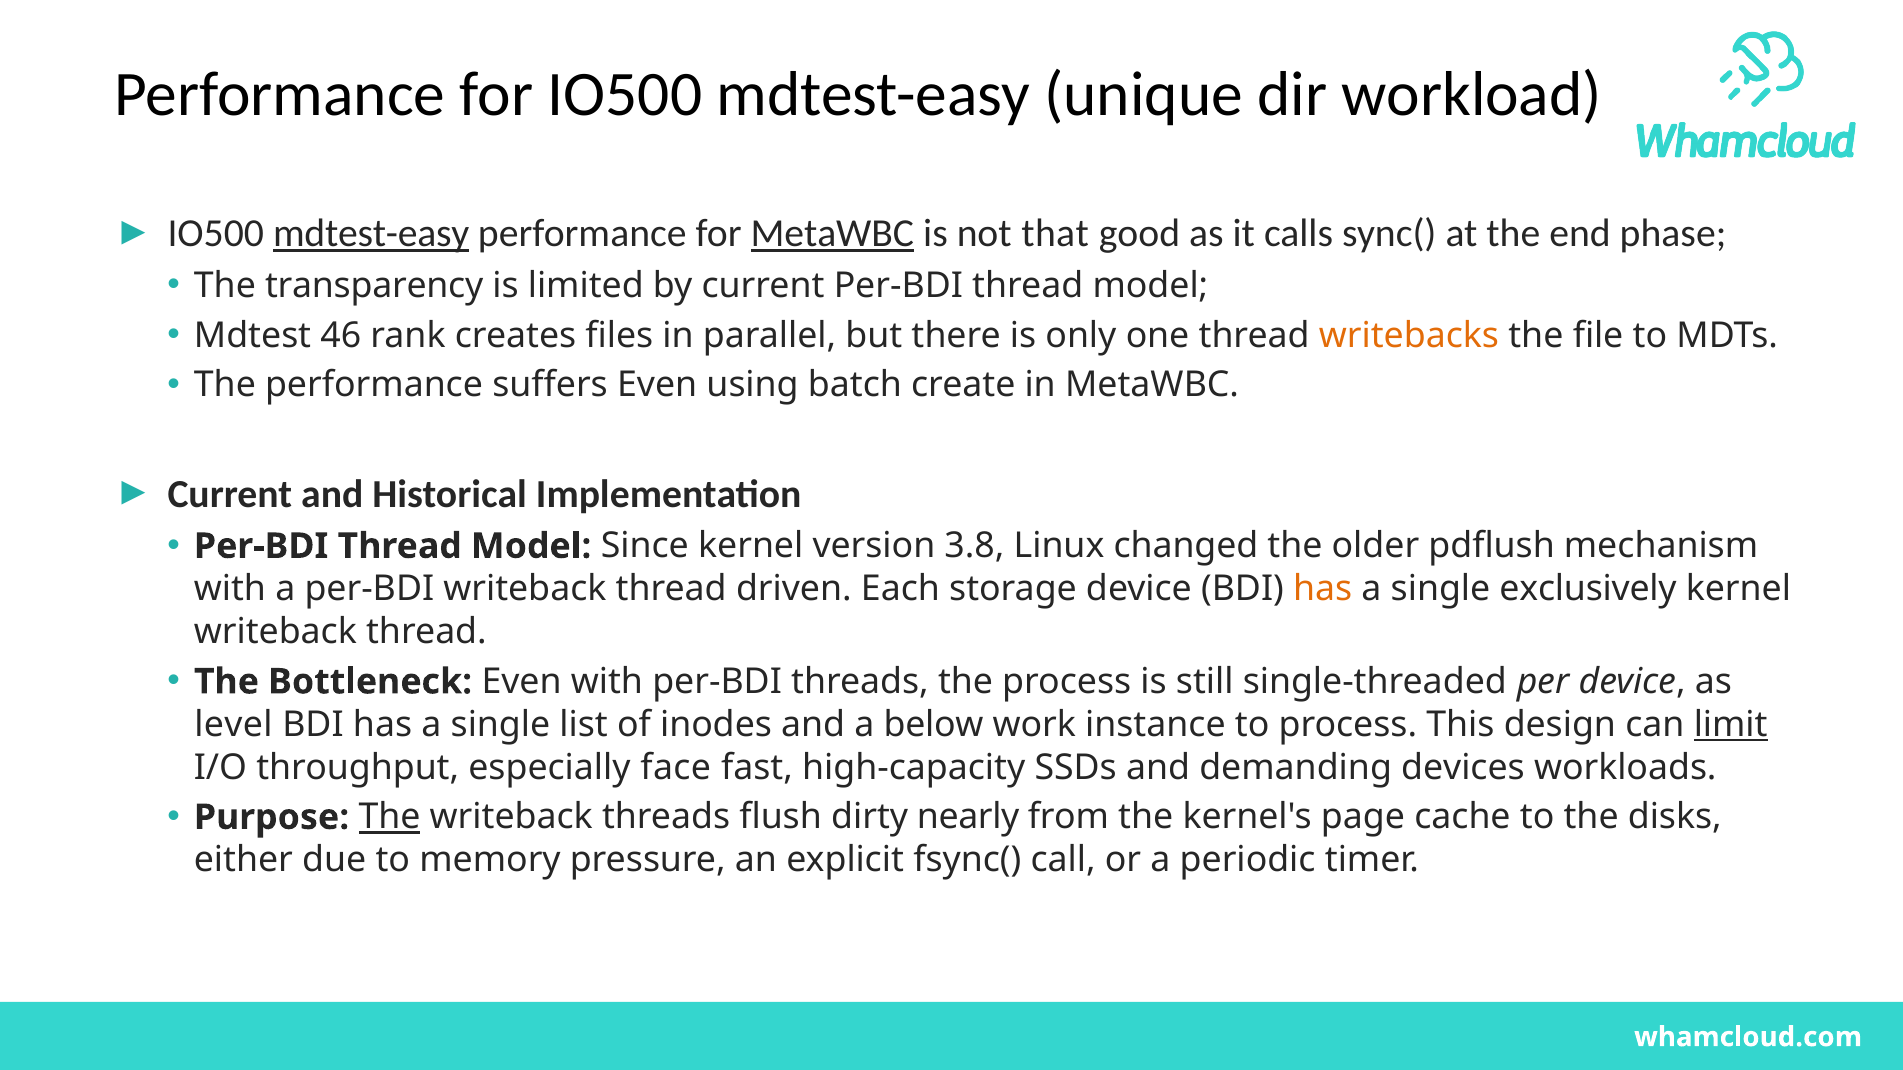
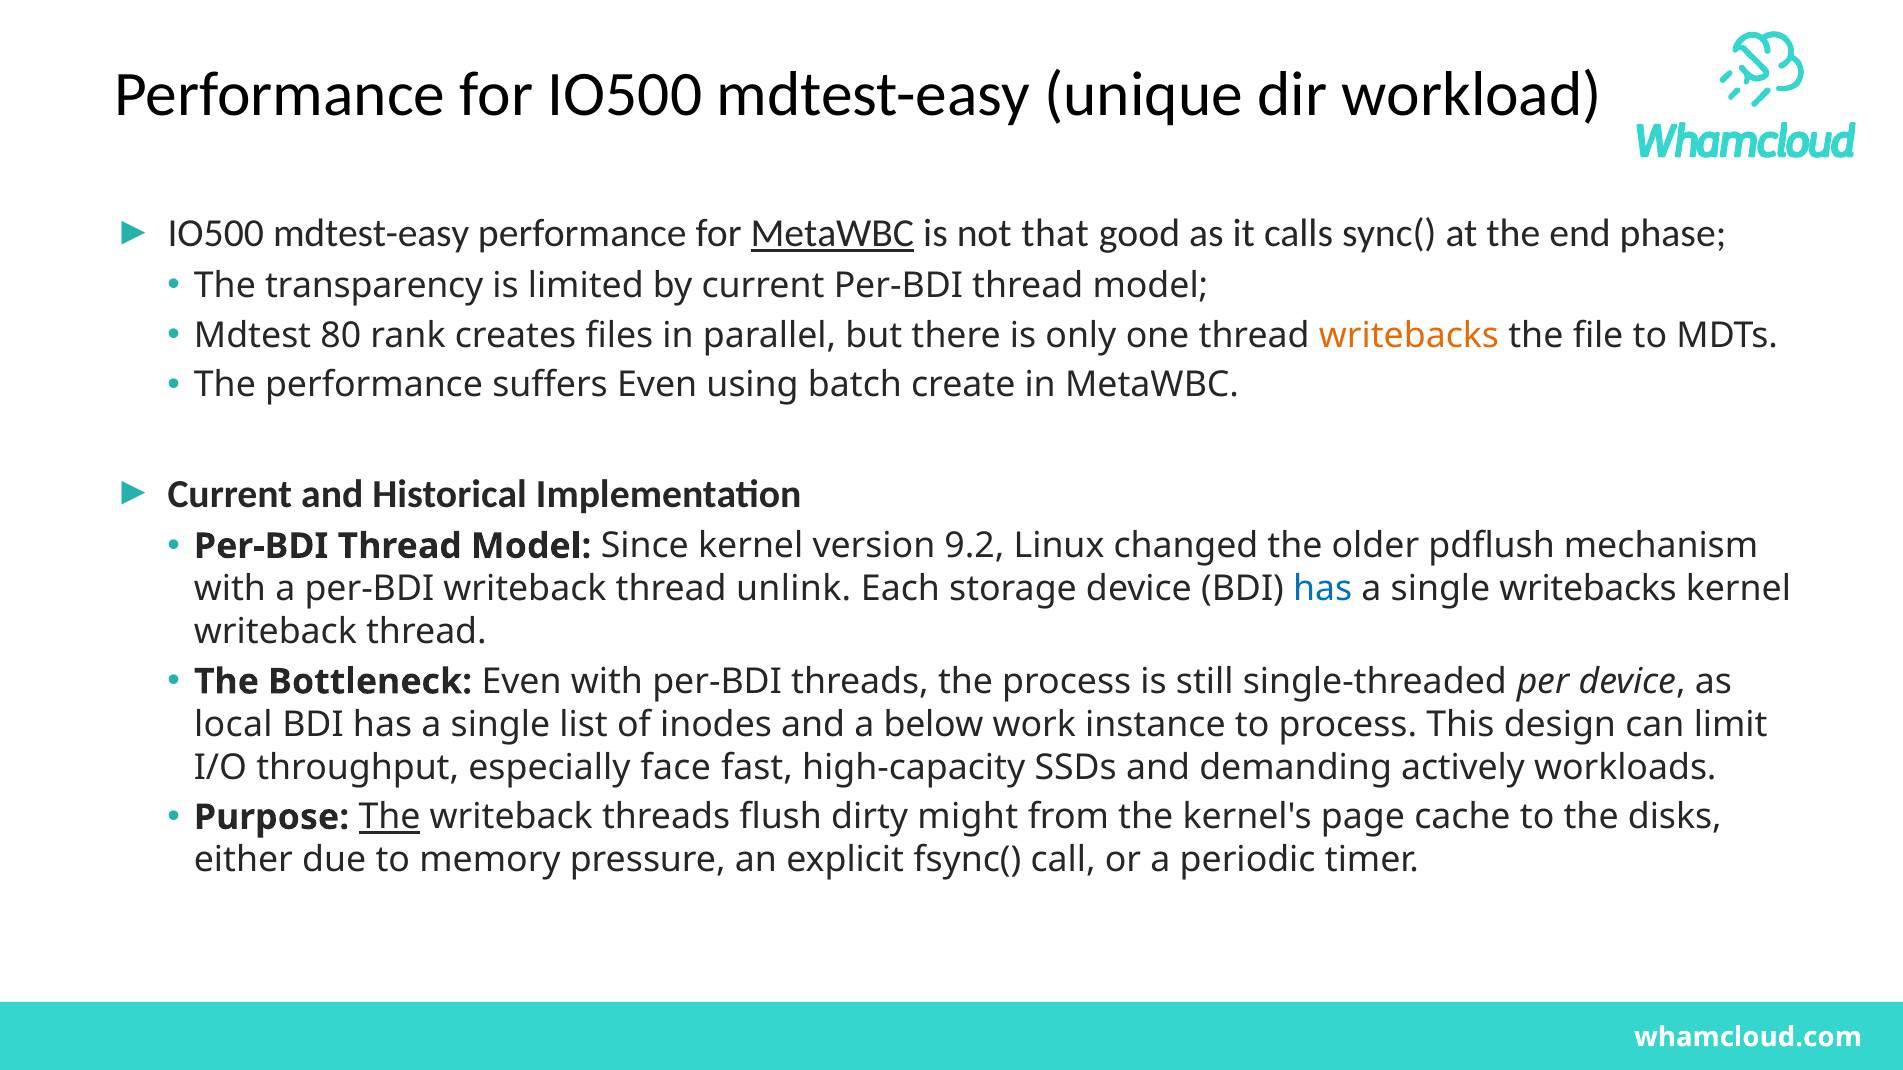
mdtest-easy at (371, 233) underline: present -> none
46: 46 -> 80
3.8: 3.8 -> 9.2
driven: driven -> unlink
has at (1323, 589) colour: orange -> blue
single exclusively: exclusively -> writebacks
level: level -> local
limit underline: present -> none
devices: devices -> actively
nearly: nearly -> might
